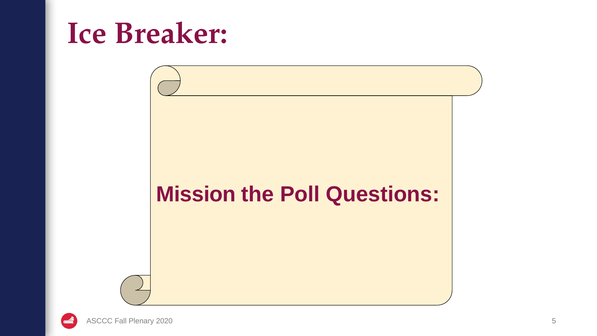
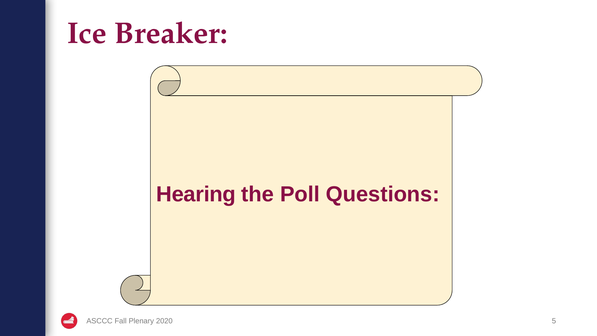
Mission: Mission -> Hearing
